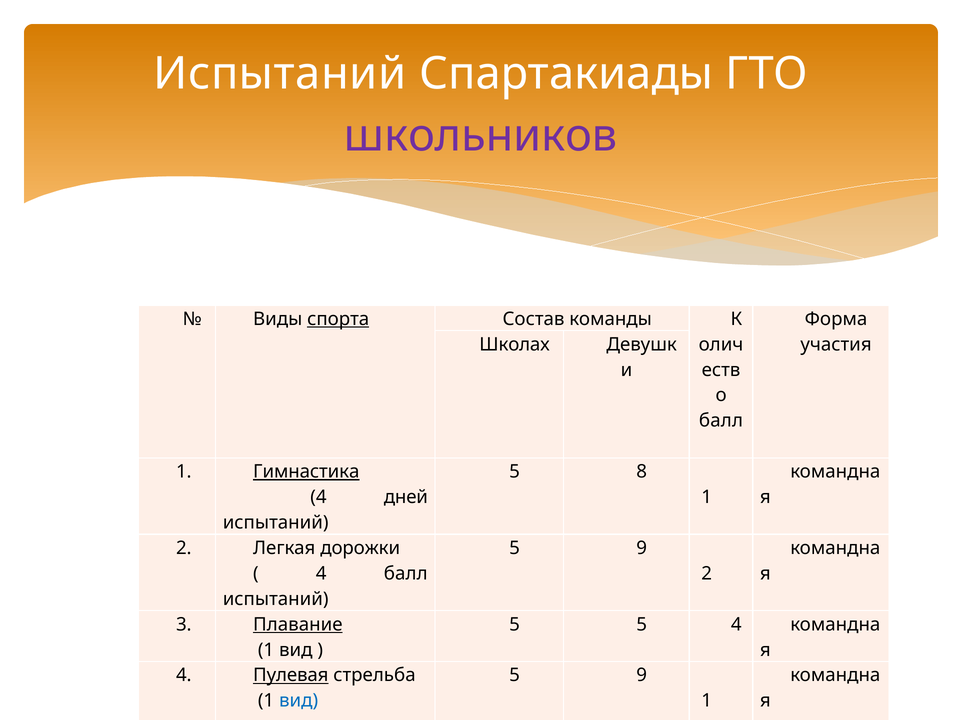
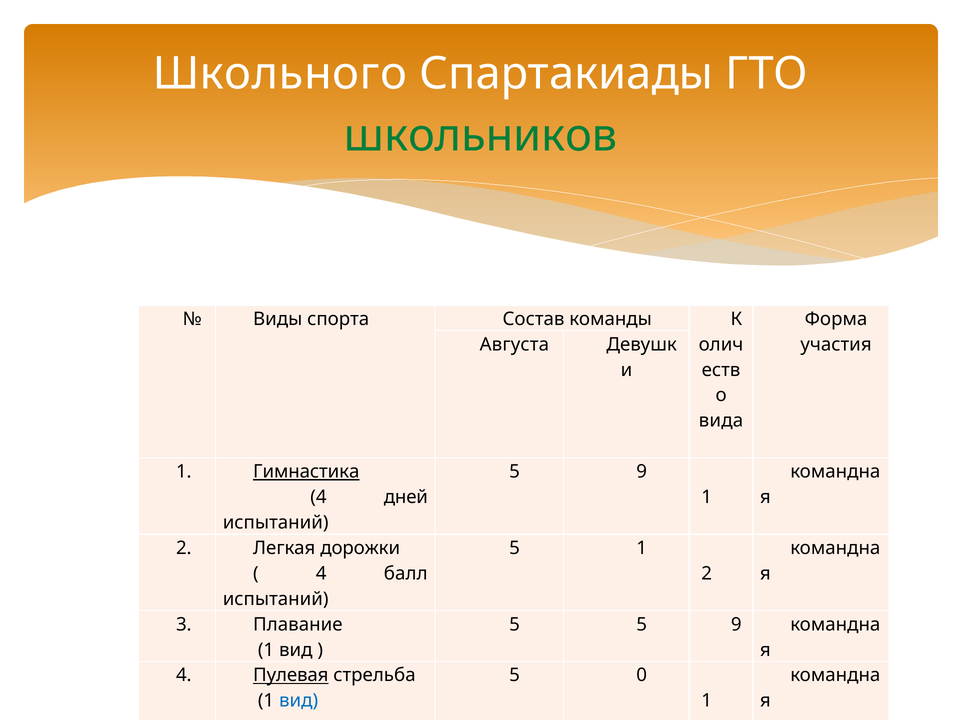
Испытаний at (280, 74): Испытаний -> Школьного
школьников colour: purple -> green
спорта underline: present -> none
Школах: Школах -> Августа
балл at (721, 421): балл -> вида
8 at (642, 472): 8 -> 9
9 at (642, 549): 9 -> 1
Плавание underline: present -> none
5 5 4: 4 -> 9
9 at (642, 676): 9 -> 0
